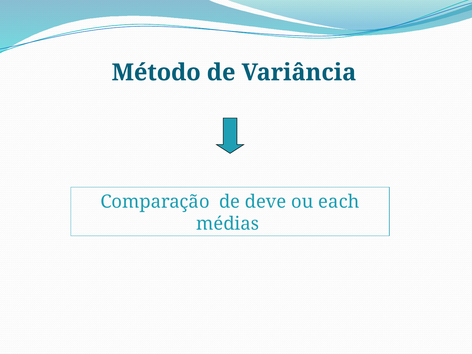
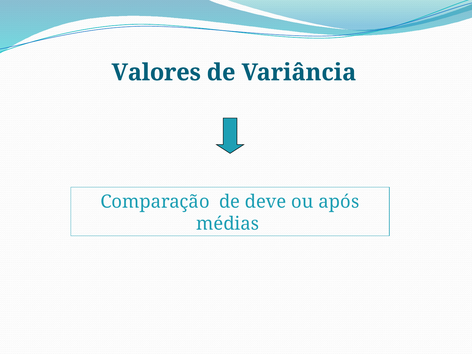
Método: Método -> Valores
each: each -> após
